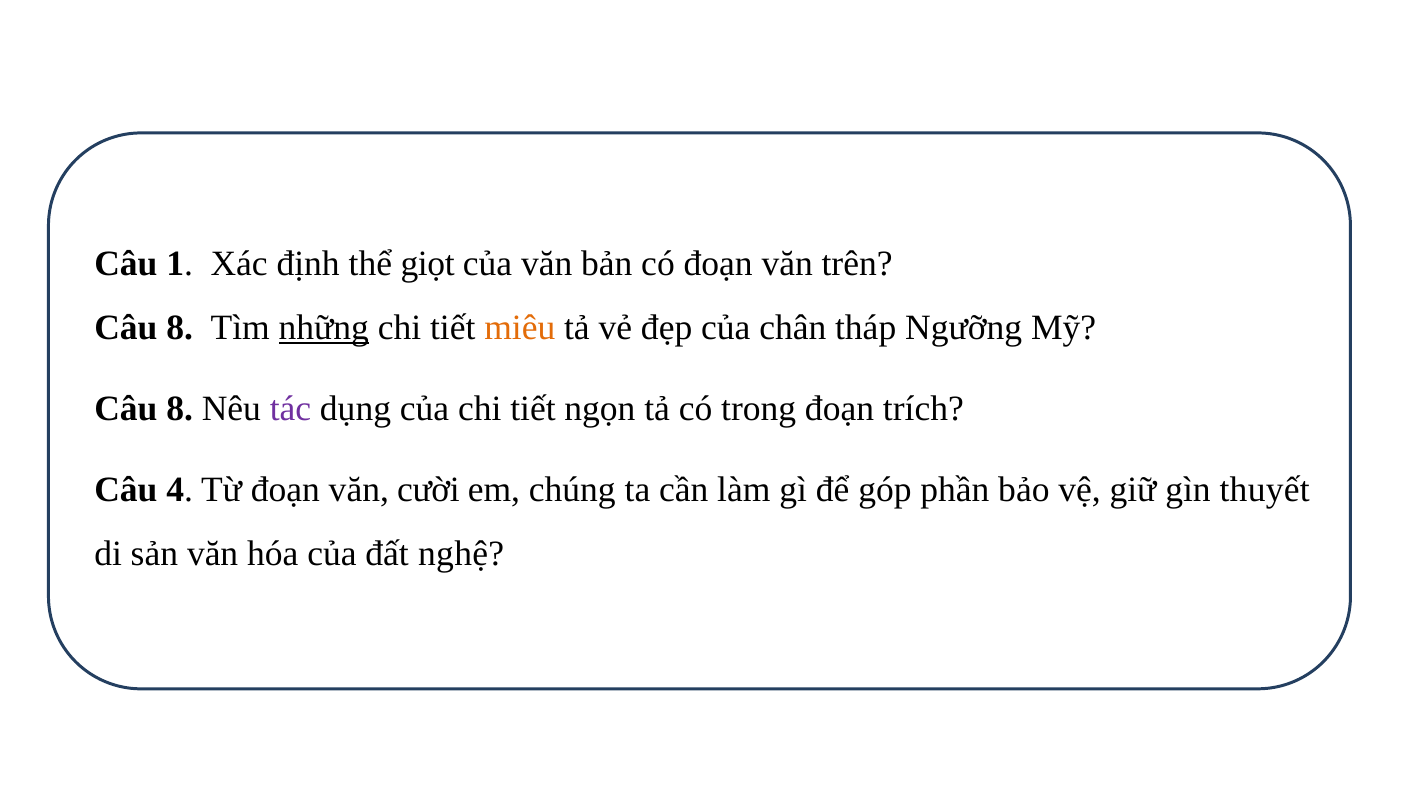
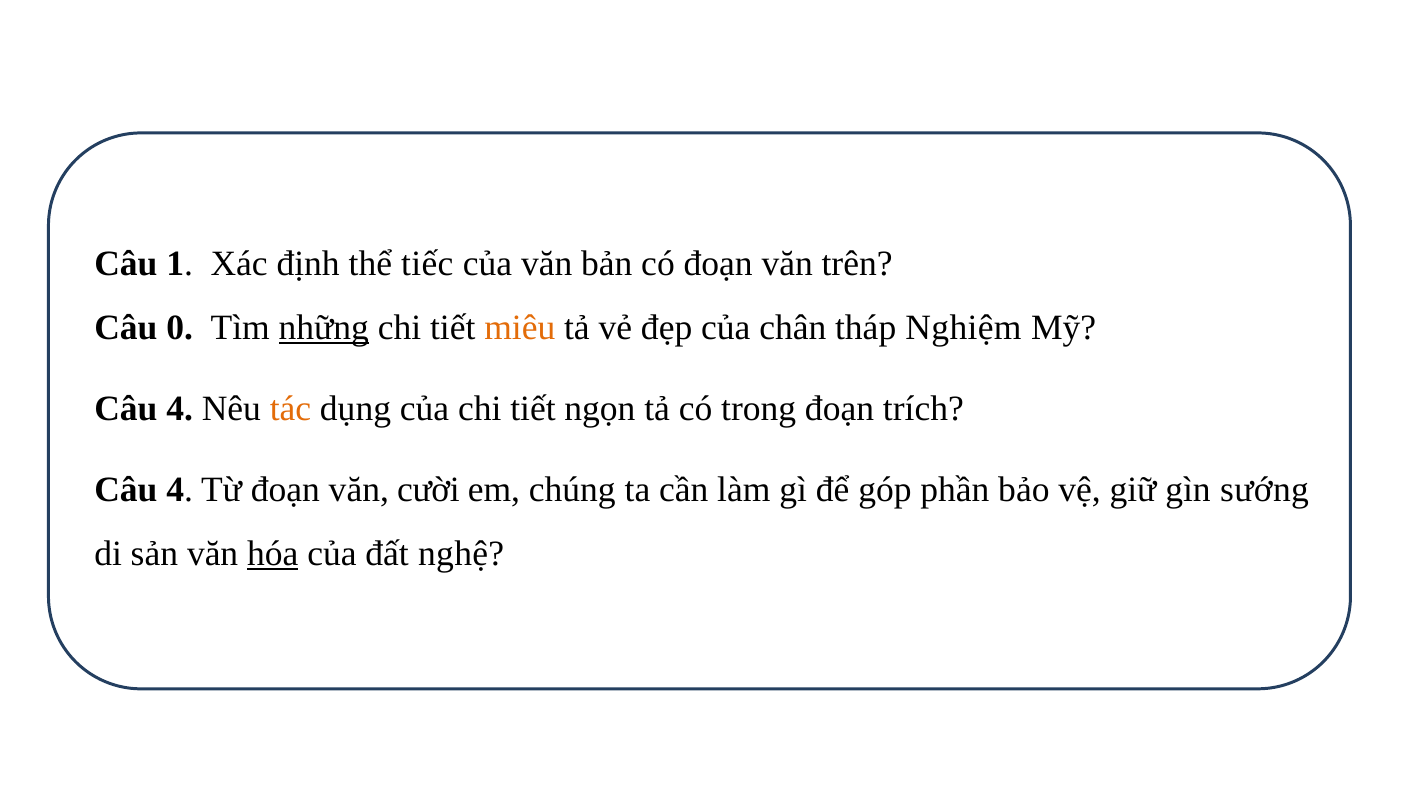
giọt: giọt -> tiếc
8 at (180, 328): 8 -> 0
Ngưỡng: Ngưỡng -> Nghiệm
8 at (180, 408): 8 -> 4
tác colour: purple -> orange
thuyết: thuyết -> sướng
hóa underline: none -> present
